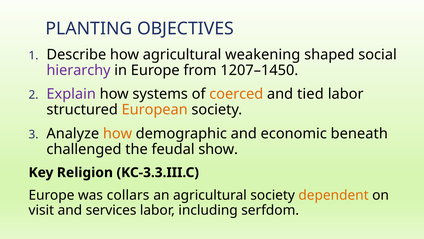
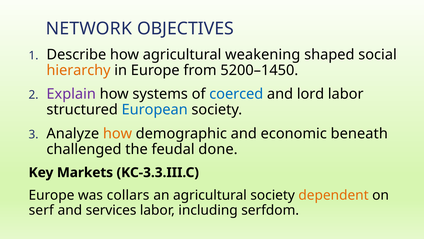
PLANTING: PLANTING -> NETWORK
hierarchy colour: purple -> orange
1207–1450: 1207–1450 -> 5200–1450
coerced colour: orange -> blue
tied: tied -> lord
European colour: orange -> blue
show: show -> done
Religion: Religion -> Markets
visit: visit -> serf
